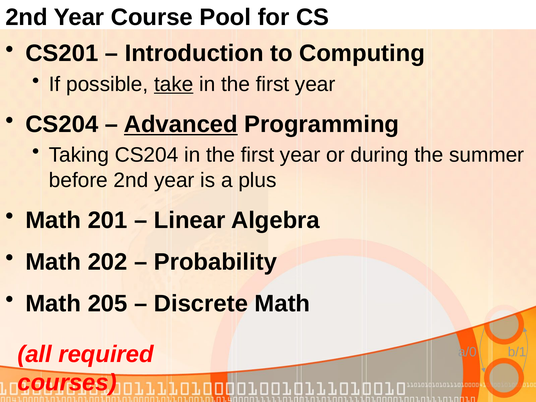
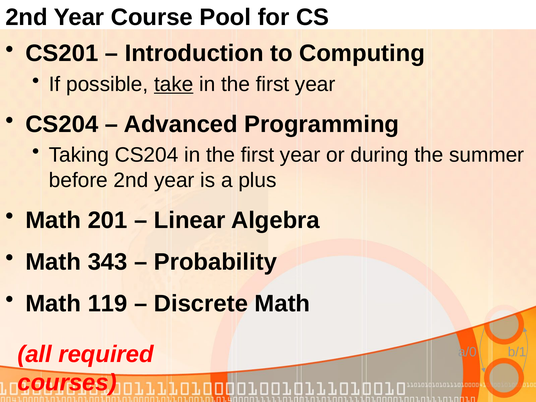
Advanced underline: present -> none
202: 202 -> 343
205: 205 -> 119
